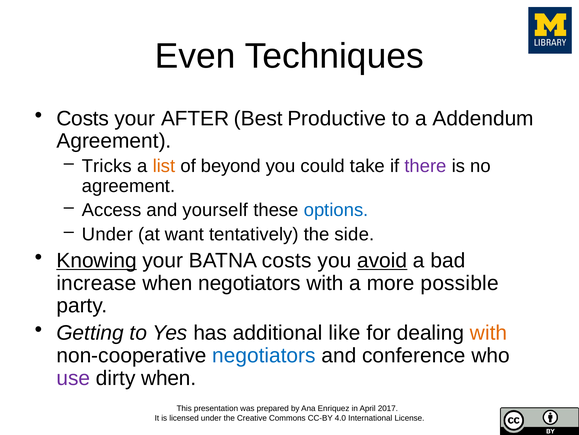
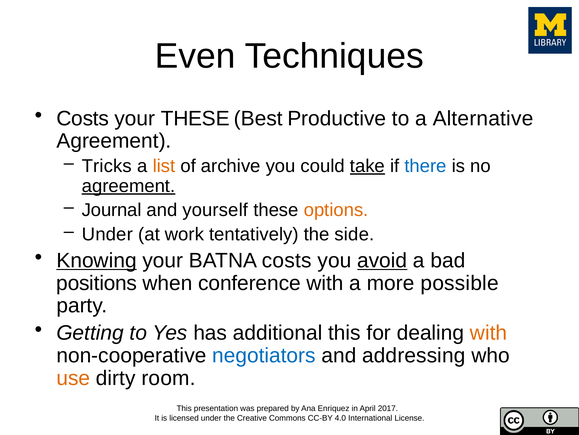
your AFTER: AFTER -> THESE
Addendum: Addendum -> Alternative
beyond: beyond -> archive
take underline: none -> present
there colour: purple -> blue
agreement at (128, 186) underline: none -> present
Access: Access -> Journal
options colour: blue -> orange
want: want -> work
increase: increase -> positions
when negotiators: negotiators -> conference
additional like: like -> this
conference: conference -> addressing
use colour: purple -> orange
dirty when: when -> room
